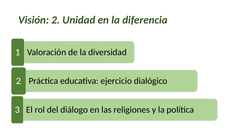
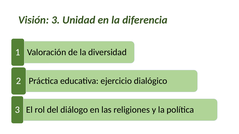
Visión 2: 2 -> 3
